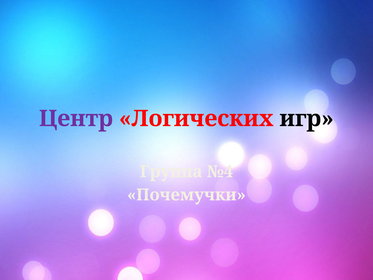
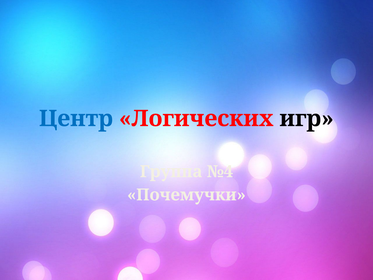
Центр colour: purple -> blue
